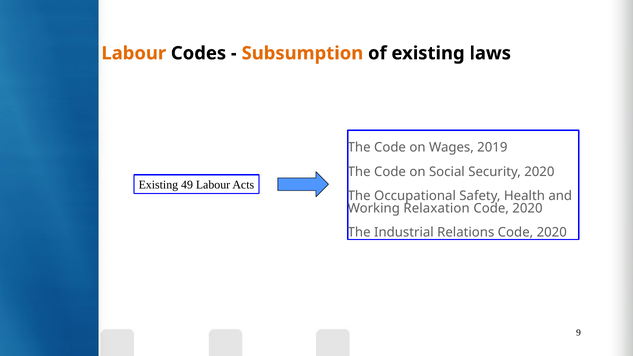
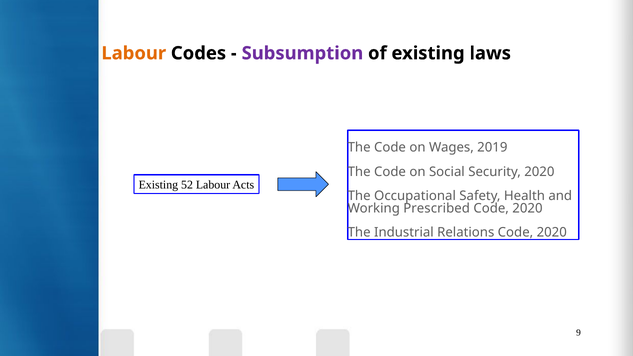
Subsumption colour: orange -> purple
49: 49 -> 52
Relaxation: Relaxation -> Prescribed
